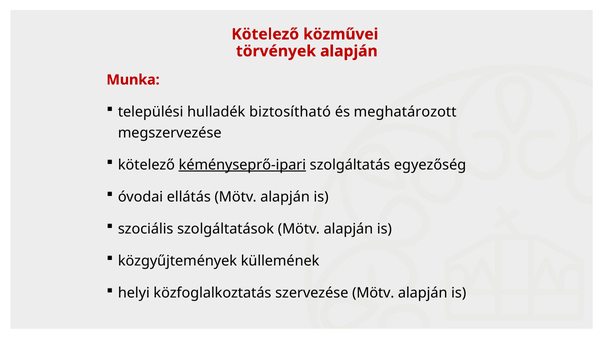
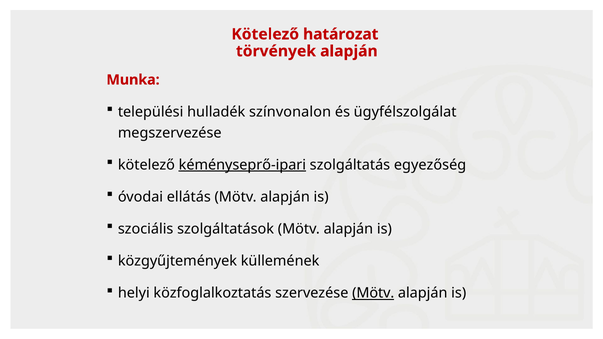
közművei: közművei -> határozat
biztosítható: biztosítható -> színvonalon
meghatározott: meghatározott -> ügyfélszolgálat
Mötv at (373, 293) underline: none -> present
